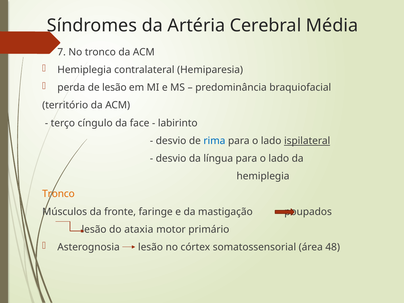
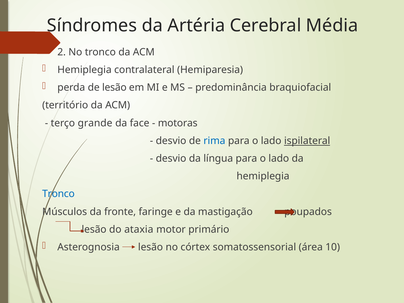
7: 7 -> 2
cíngulo: cíngulo -> grande
labirinto: labirinto -> motoras
Tronco at (58, 194) colour: orange -> blue
48: 48 -> 10
